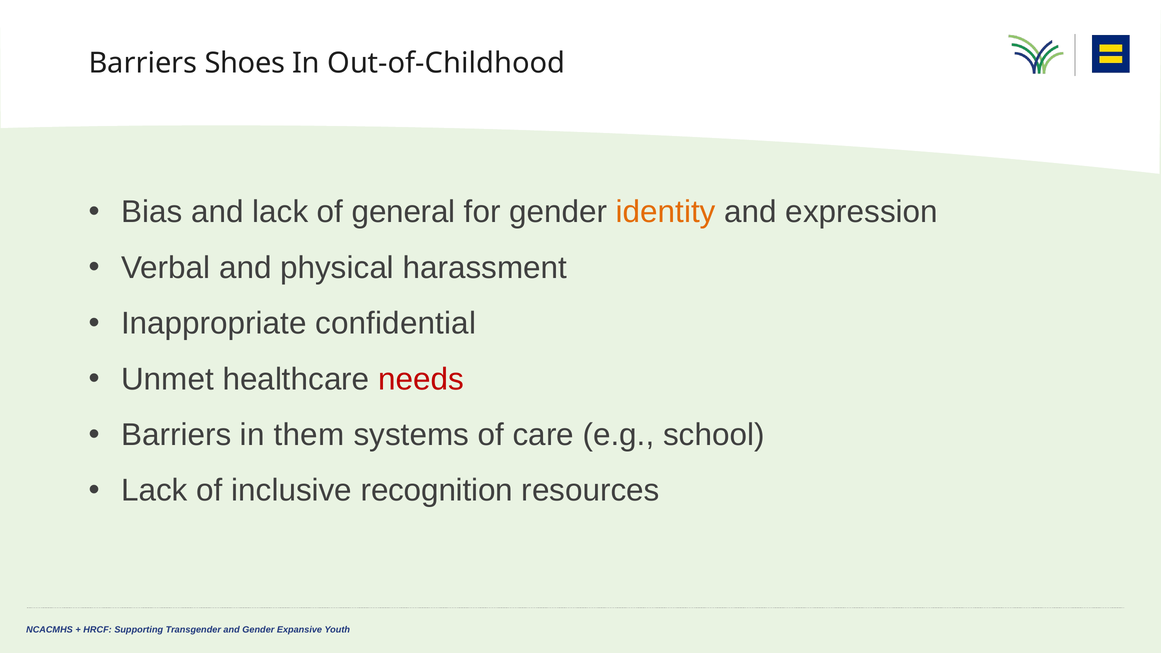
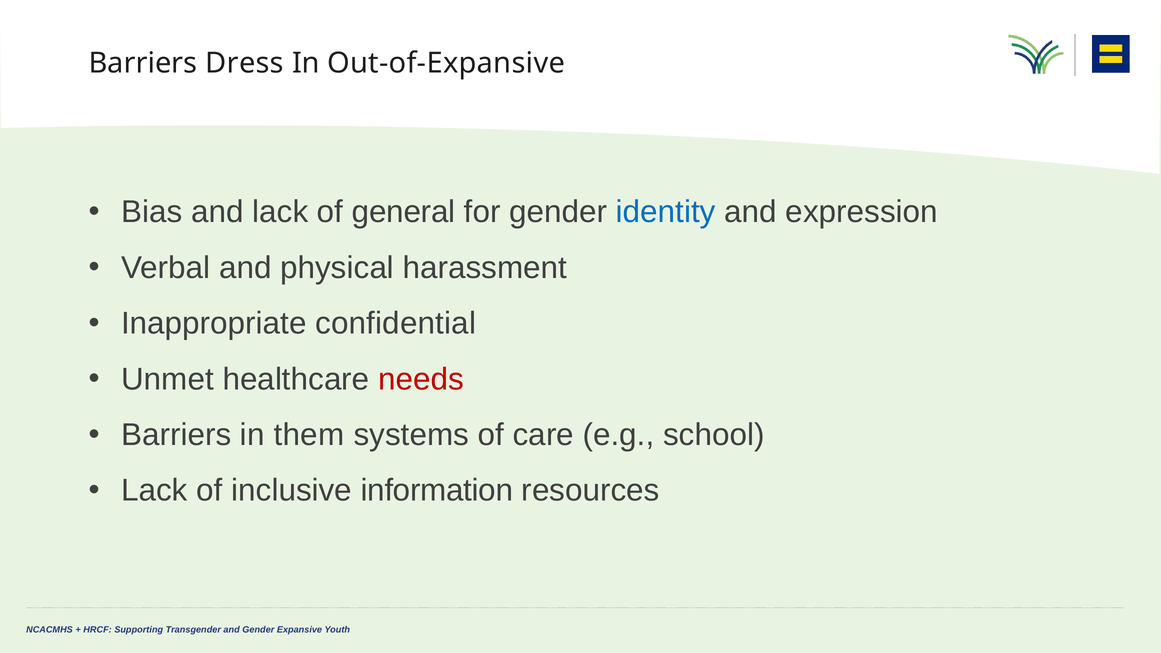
Shoes: Shoes -> Dress
Out-of-Childhood: Out-of-Childhood -> Out-of-Expansive
identity colour: orange -> blue
recognition: recognition -> information
